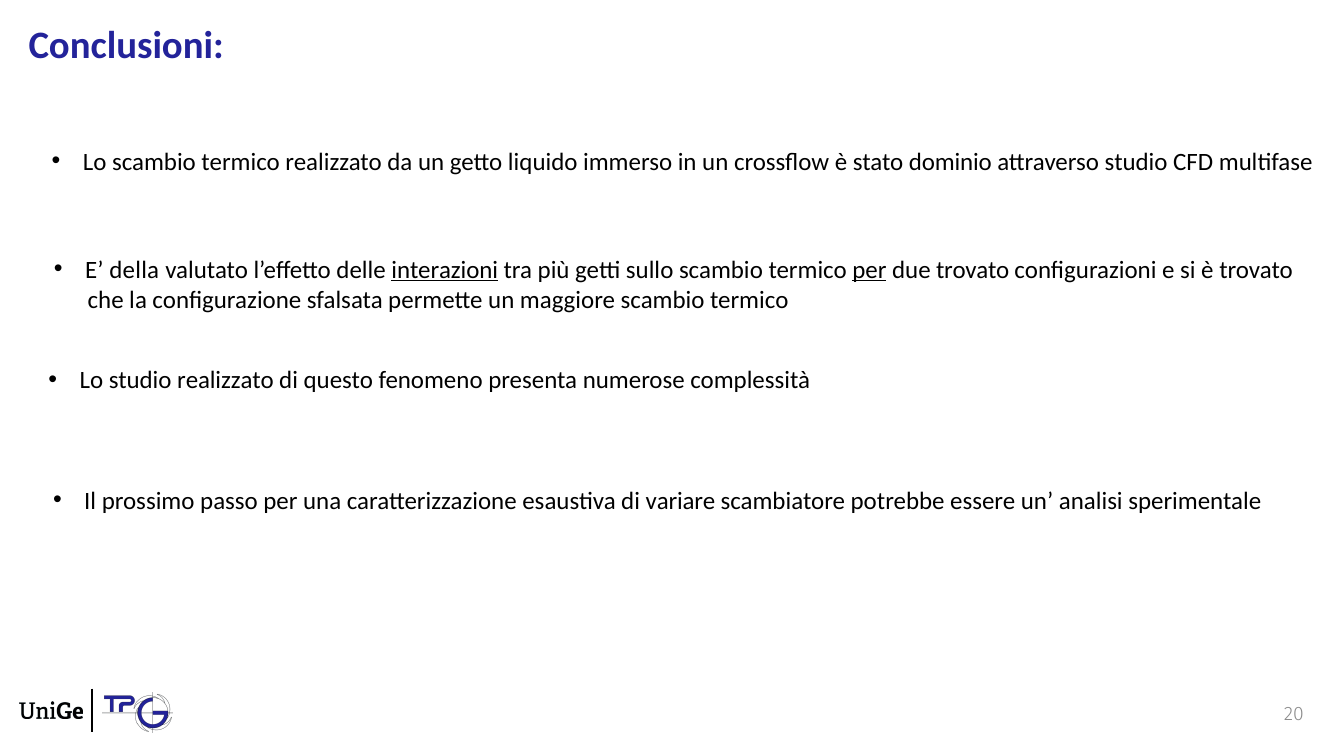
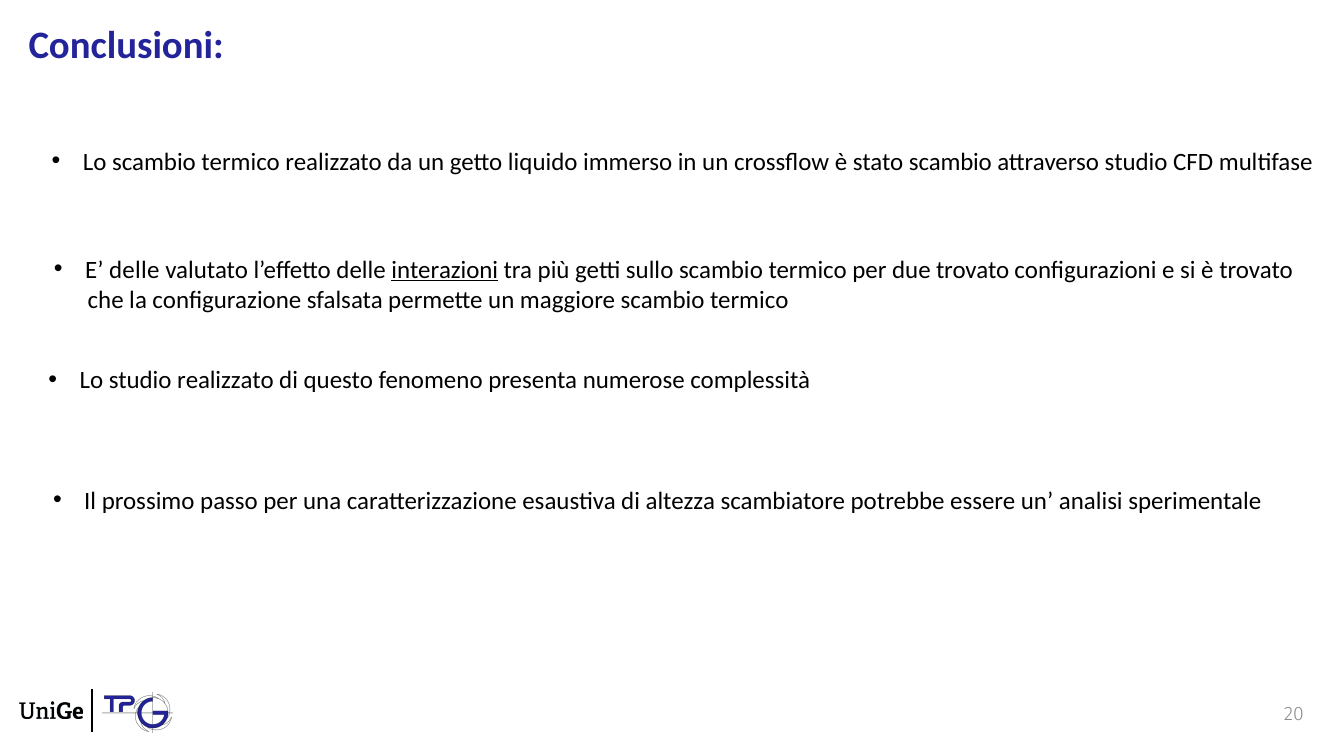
stato dominio: dominio -> scambio
E della: della -> delle
per at (869, 270) underline: present -> none
variare: variare -> altezza
